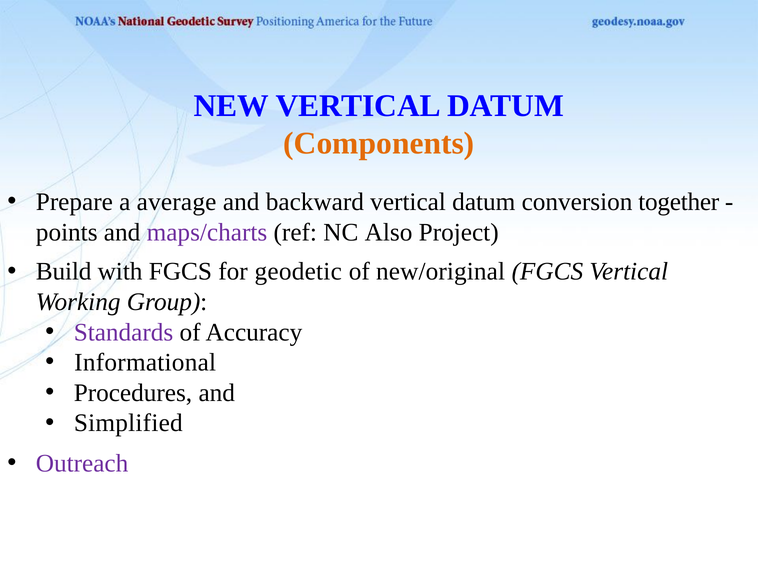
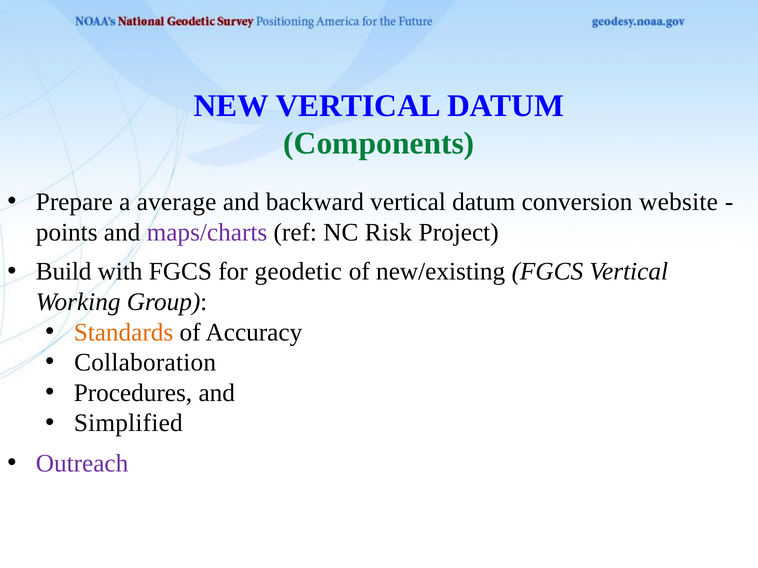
Components colour: orange -> green
together: together -> website
Also: Also -> Risk
new/original: new/original -> new/existing
Standards colour: purple -> orange
Informational: Informational -> Collaboration
